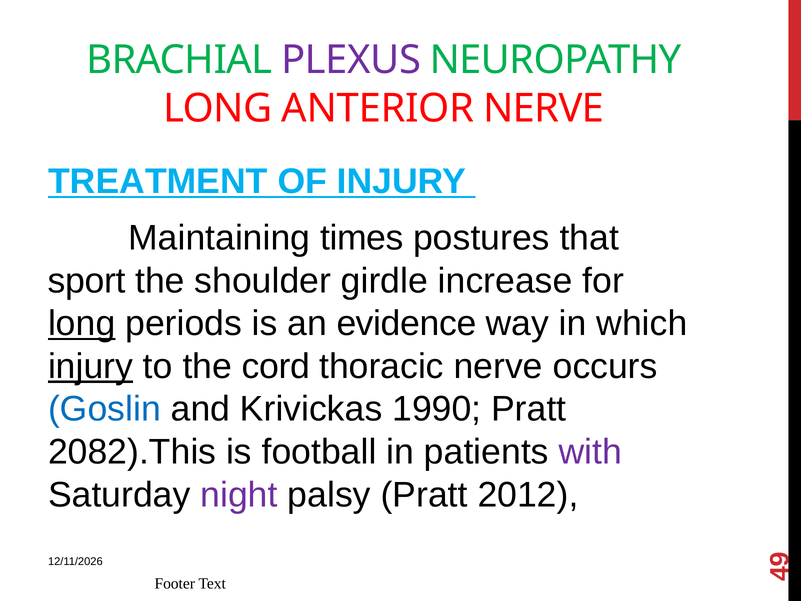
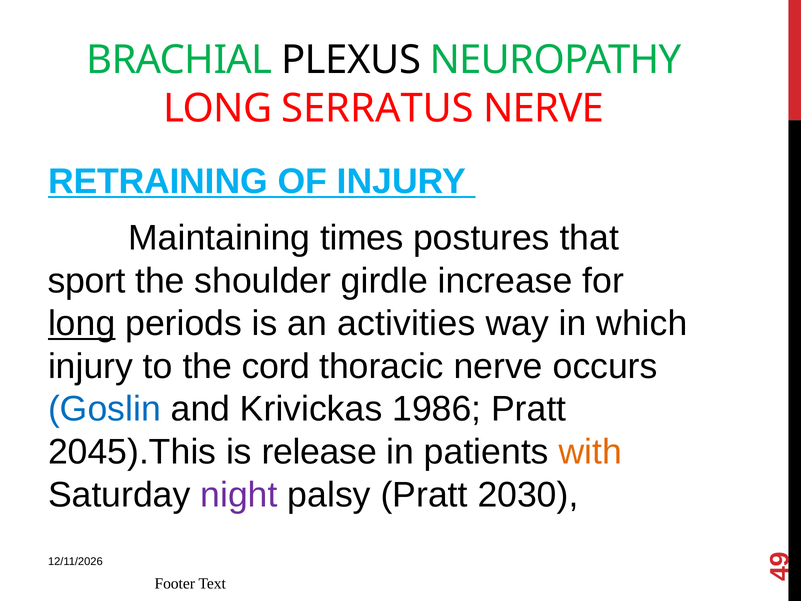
PLEXUS colour: purple -> black
ANTERIOR: ANTERIOR -> SERRATUS
TREATMENT: TREATMENT -> RETRAINING
evidence: evidence -> activities
injury at (91, 366) underline: present -> none
1990: 1990 -> 1986
2082).This: 2082).This -> 2045).This
football: football -> release
with colour: purple -> orange
2012: 2012 -> 2030
